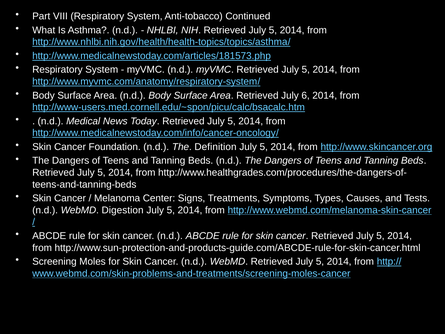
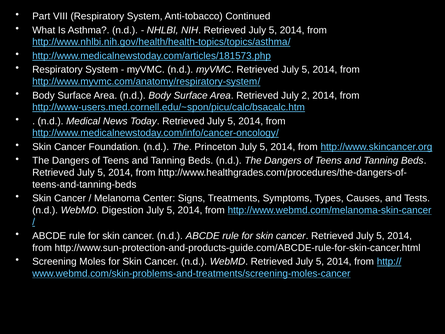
6: 6 -> 2
Definition: Definition -> Princeton
